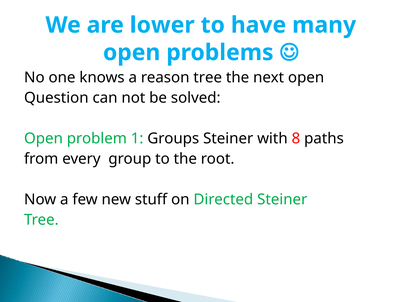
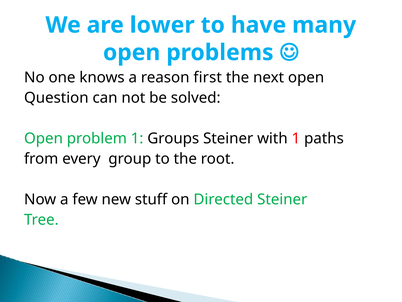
reason tree: tree -> first
with 8: 8 -> 1
